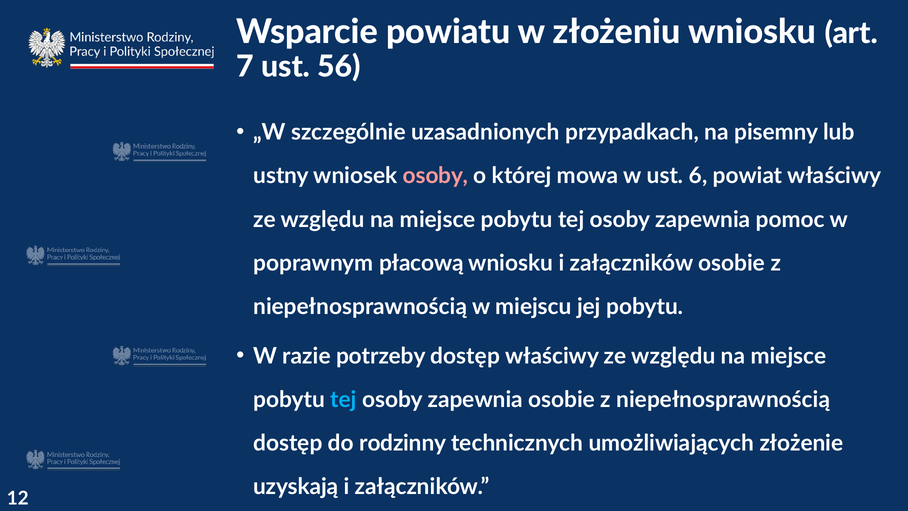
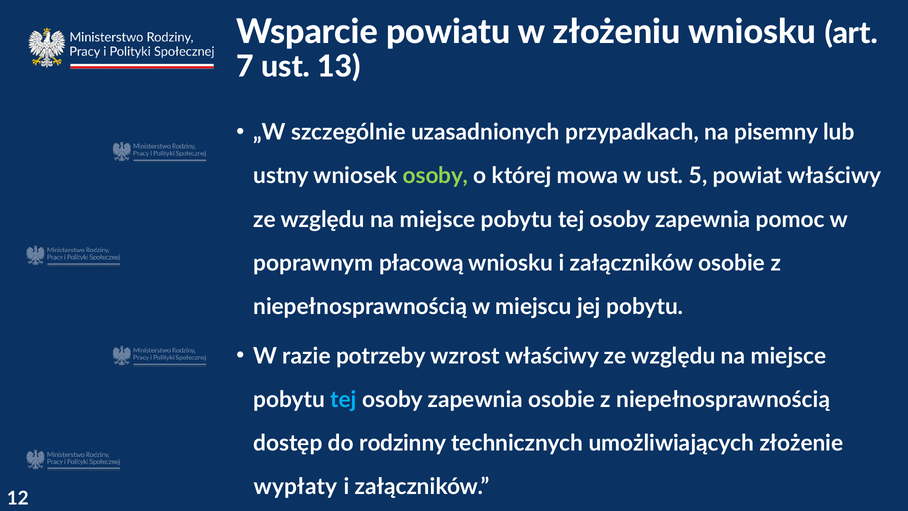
56: 56 -> 13
osoby at (436, 176) colour: pink -> light green
6: 6 -> 5
potrzeby dostęp: dostęp -> wzrost
uzyskają: uzyskają -> wypłaty
